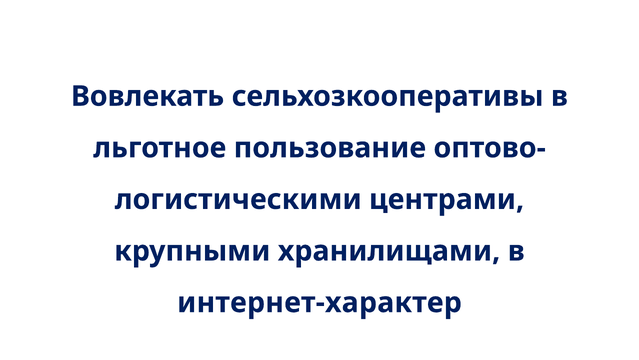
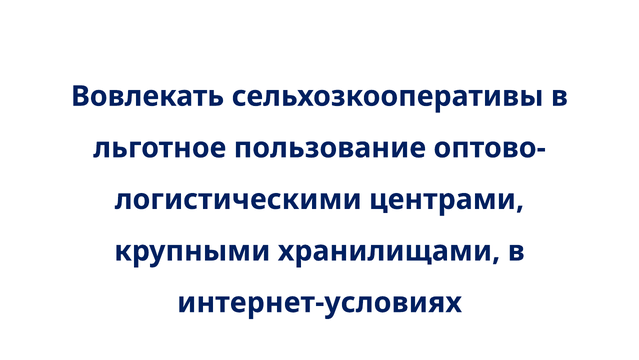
интернет-характер: интернет-характер -> интернет-условиях
